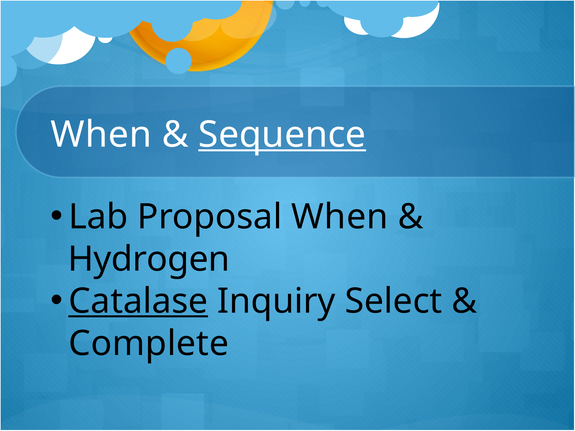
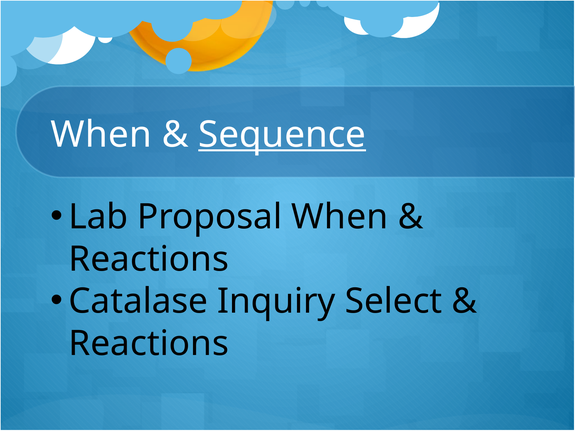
Hydrogen at (149, 259): Hydrogen -> Reactions
Catalase underline: present -> none
Complete at (149, 344): Complete -> Reactions
